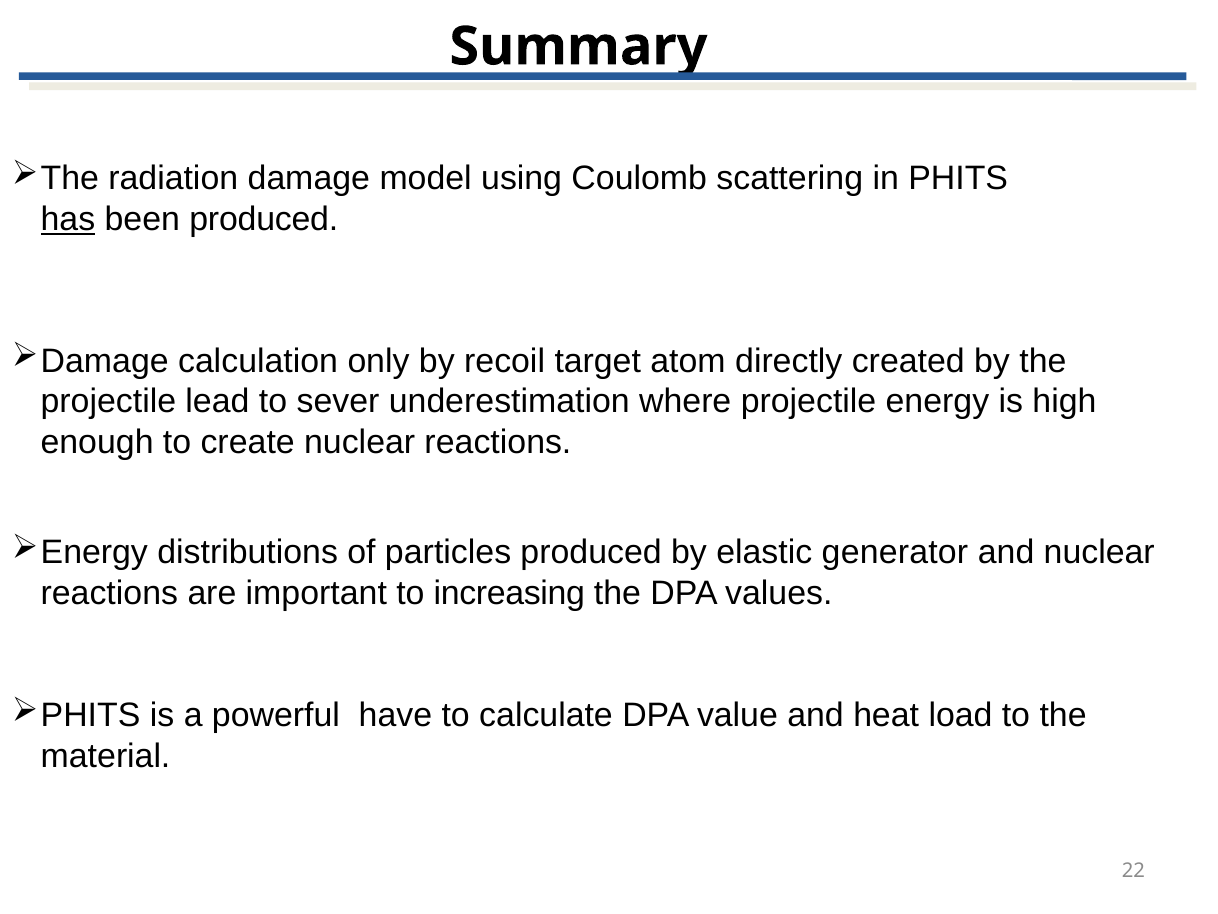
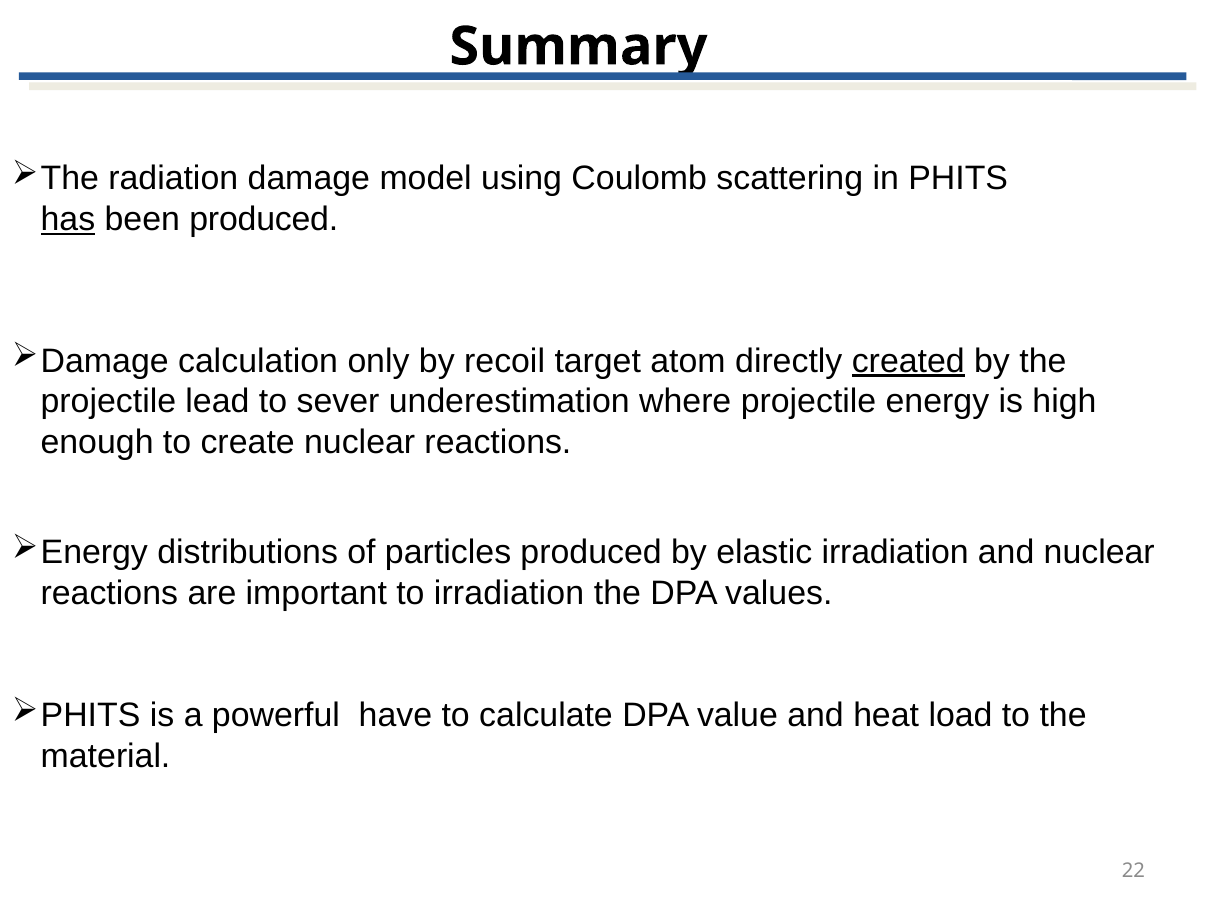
created underline: none -> present
elastic generator: generator -> irradiation
to increasing: increasing -> irradiation
